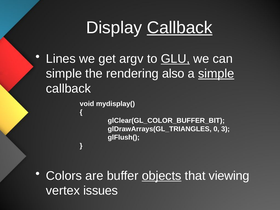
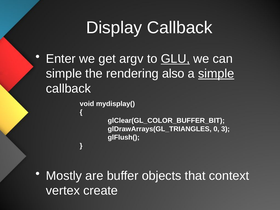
Callback at (180, 28) underline: present -> none
Lines: Lines -> Enter
Colors: Colors -> Mostly
objects underline: present -> none
viewing: viewing -> context
issues: issues -> create
